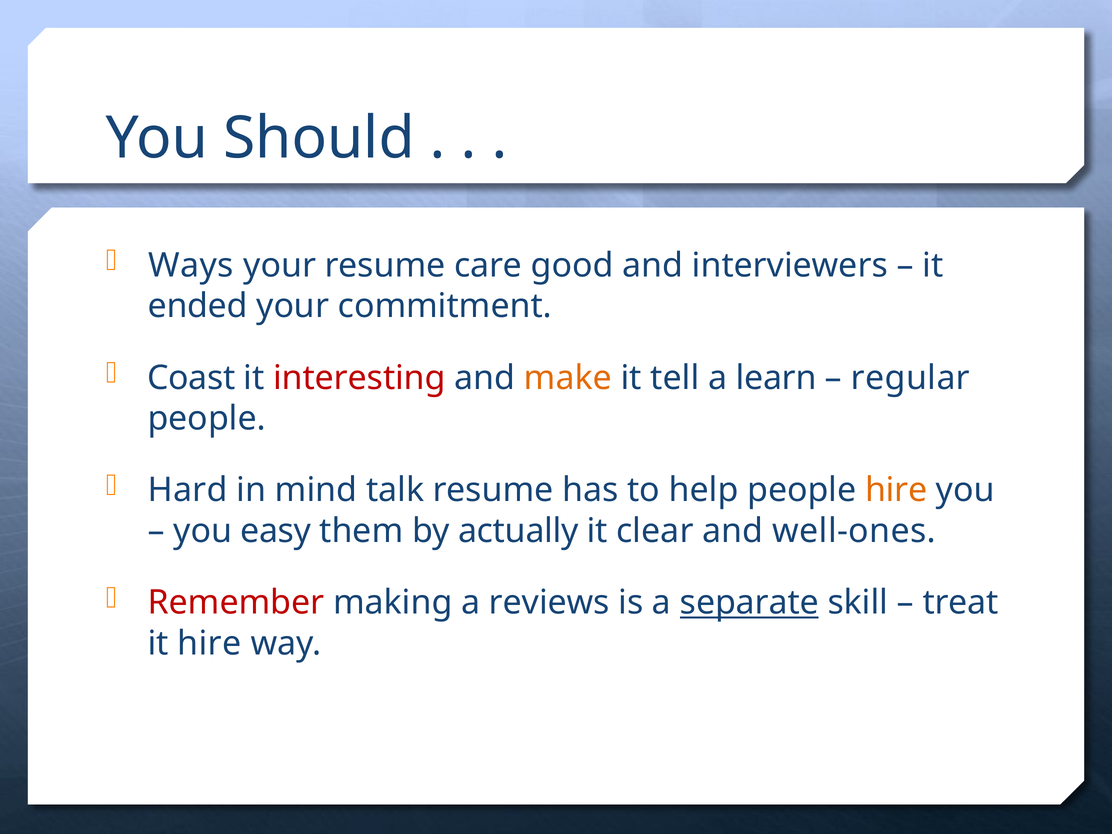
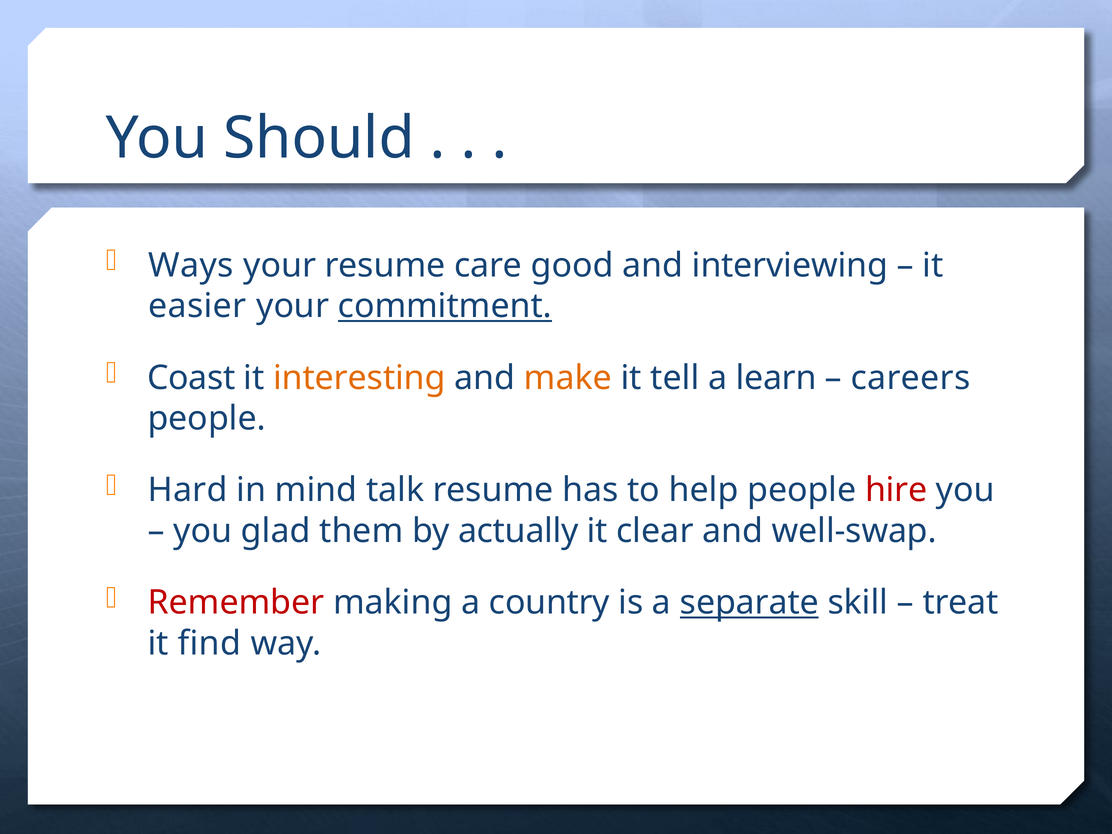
interviewers: interviewers -> interviewing
ended: ended -> easier
commitment underline: none -> present
interesting colour: red -> orange
regular: regular -> careers
hire at (896, 490) colour: orange -> red
easy: easy -> glad
well-ones: well-ones -> well-swap
reviews: reviews -> country
it hire: hire -> find
